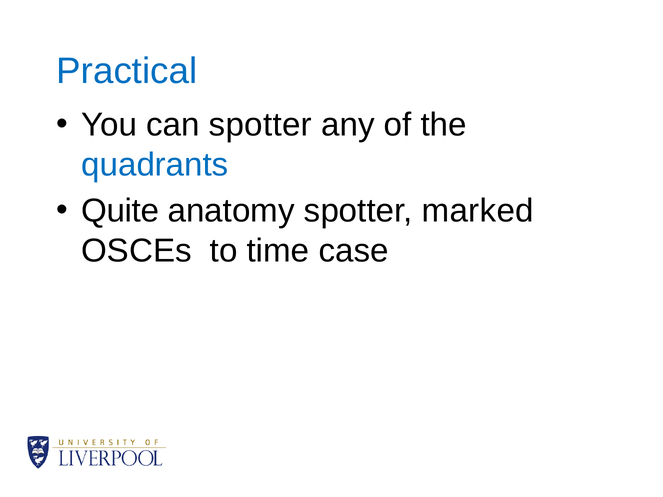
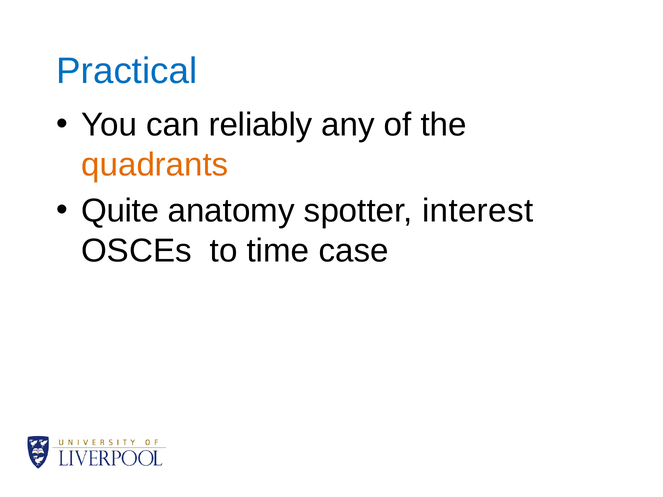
can spotter: spotter -> reliably
quadrants colour: blue -> orange
marked: marked -> interest
